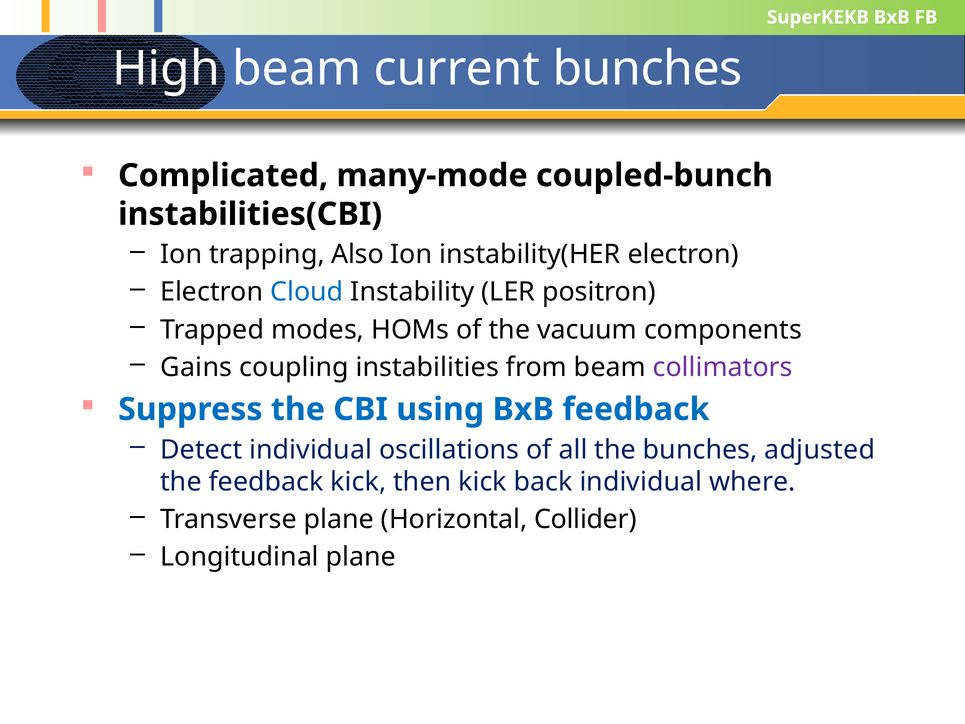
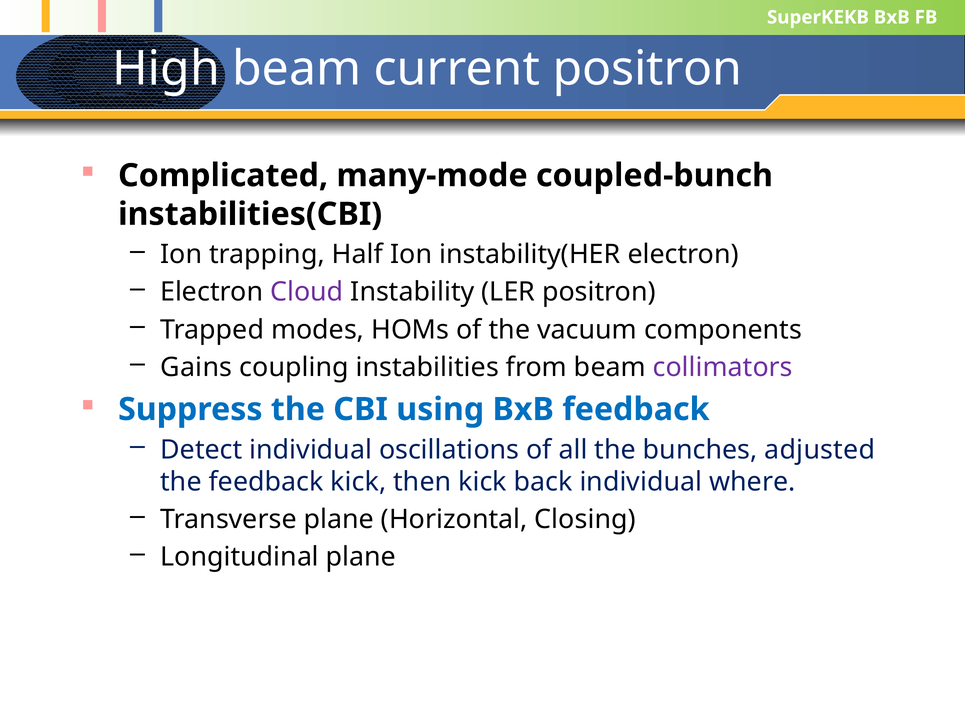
current bunches: bunches -> positron
Also: Also -> Half
Cloud colour: blue -> purple
Collider: Collider -> Closing
